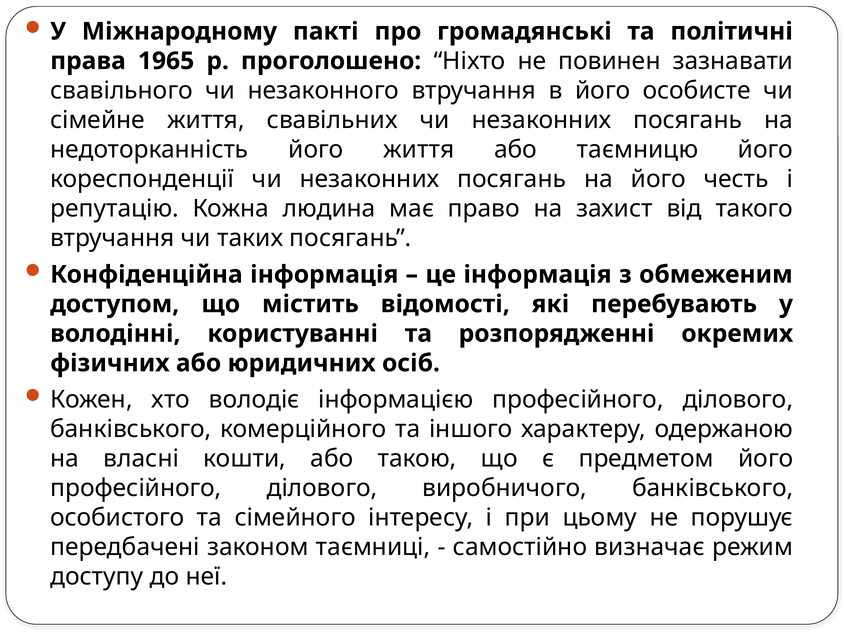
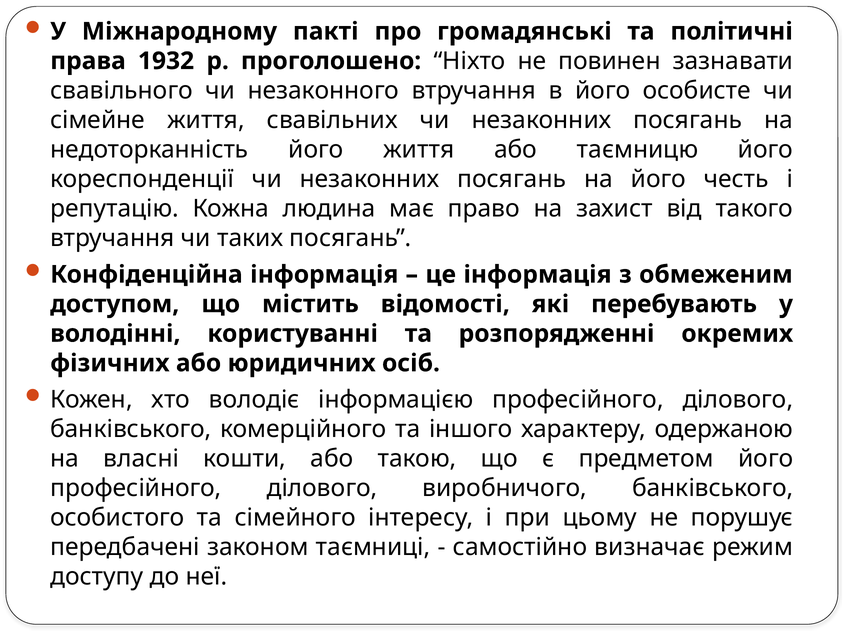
1965: 1965 -> 1932
